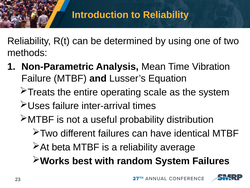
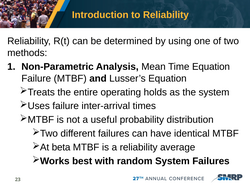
Time Vibration: Vibration -> Equation
scale: scale -> holds
